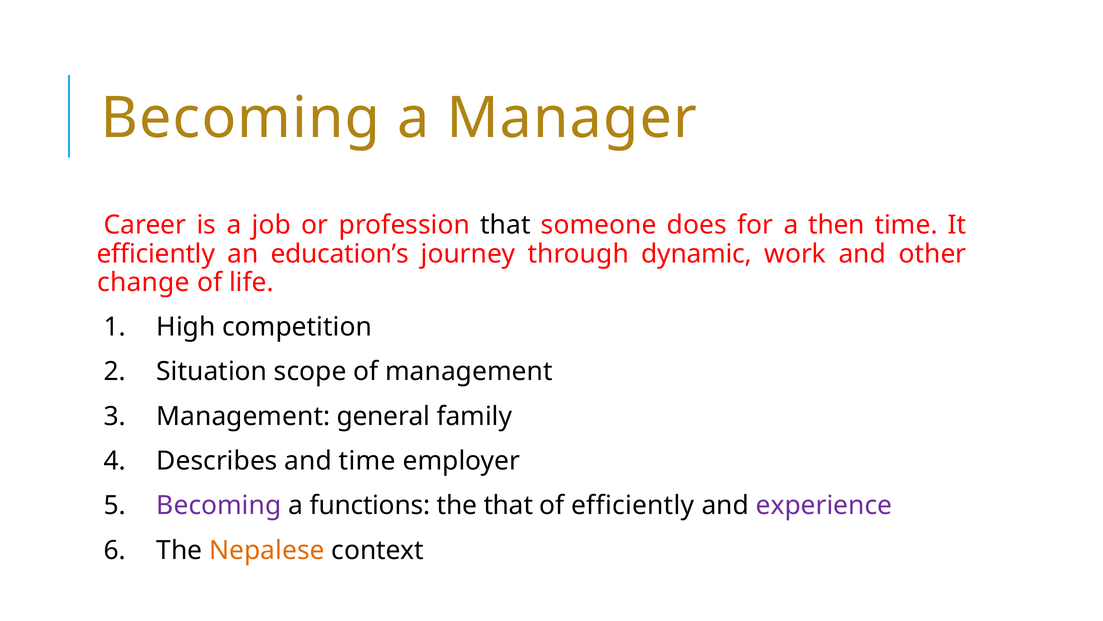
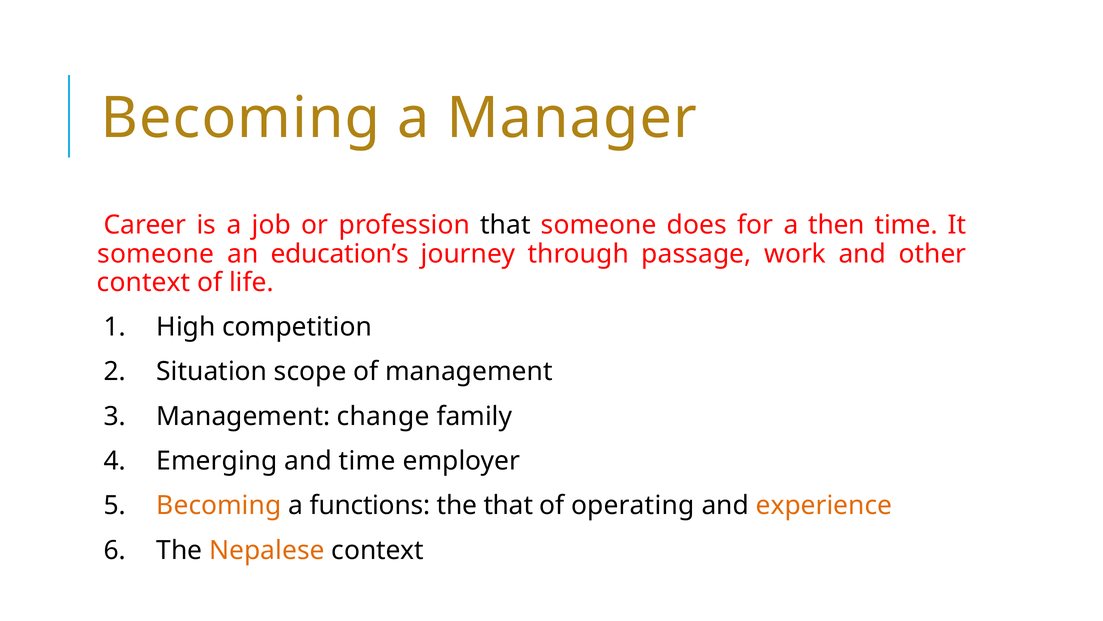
efficiently at (156, 254): efficiently -> someone
dynamic: dynamic -> passage
change at (143, 282): change -> context
general: general -> change
Describes: Describes -> Emerging
Becoming at (219, 505) colour: purple -> orange
of efficiently: efficiently -> operating
experience colour: purple -> orange
